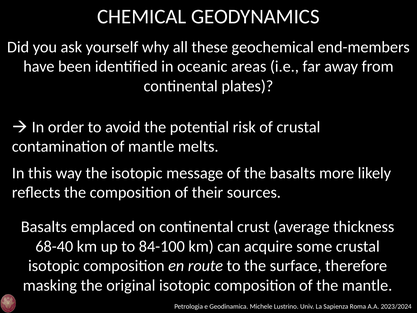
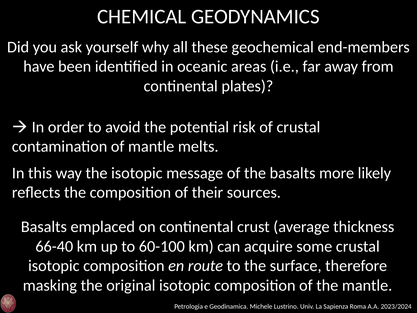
68-40: 68-40 -> 66-40
84-100: 84-100 -> 60-100
